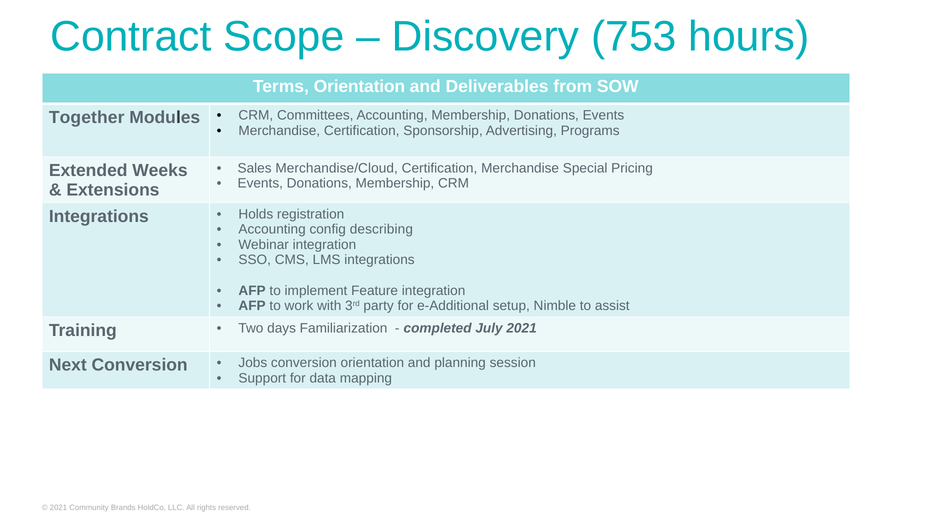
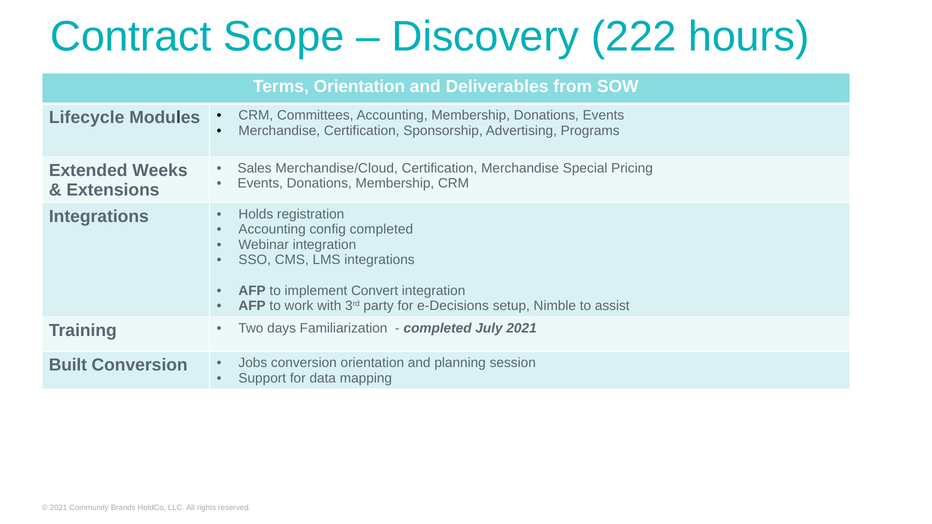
753: 753 -> 222
Together: Together -> Lifecycle
config describing: describing -> completed
Feature: Feature -> Convert
e-Additional: e-Additional -> e-Decisions
Next: Next -> Built
